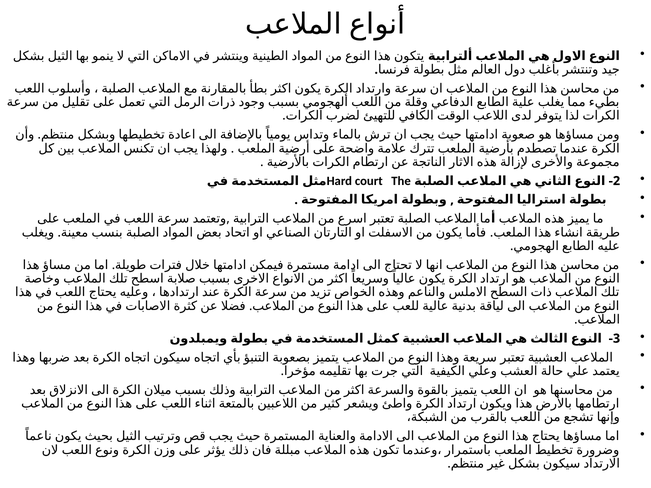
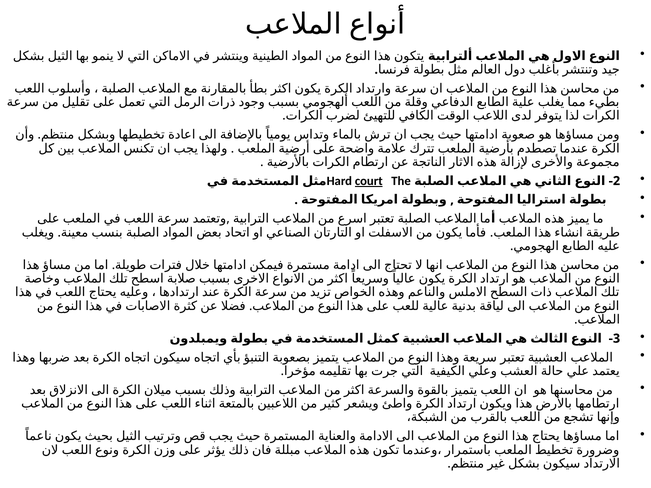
court underline: none -> present
